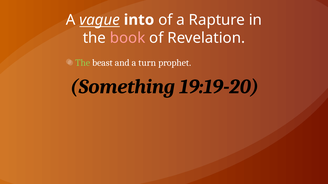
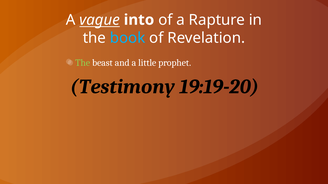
book colour: pink -> light blue
turn: turn -> little
Something: Something -> Testimony
